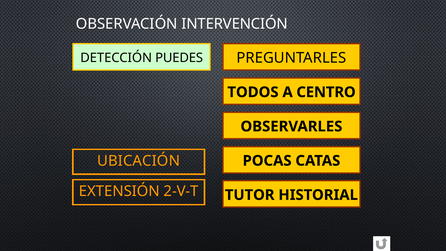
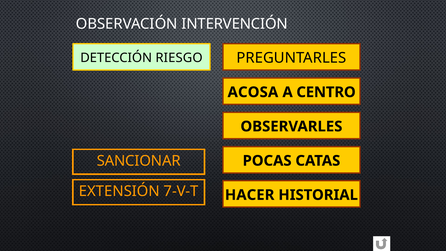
PUEDES: PUEDES -> RIESGO
TODOS: TODOS -> ACOSA
UBICACIÓN: UBICACIÓN -> SANCIONAR
2-V-T: 2-V-T -> 7-V-T
TUTOR: TUTOR -> HACER
